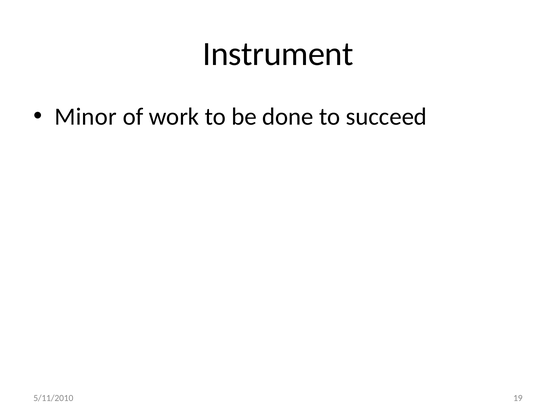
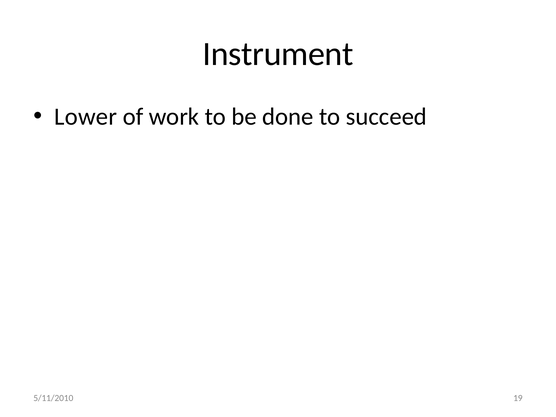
Minor: Minor -> Lower
